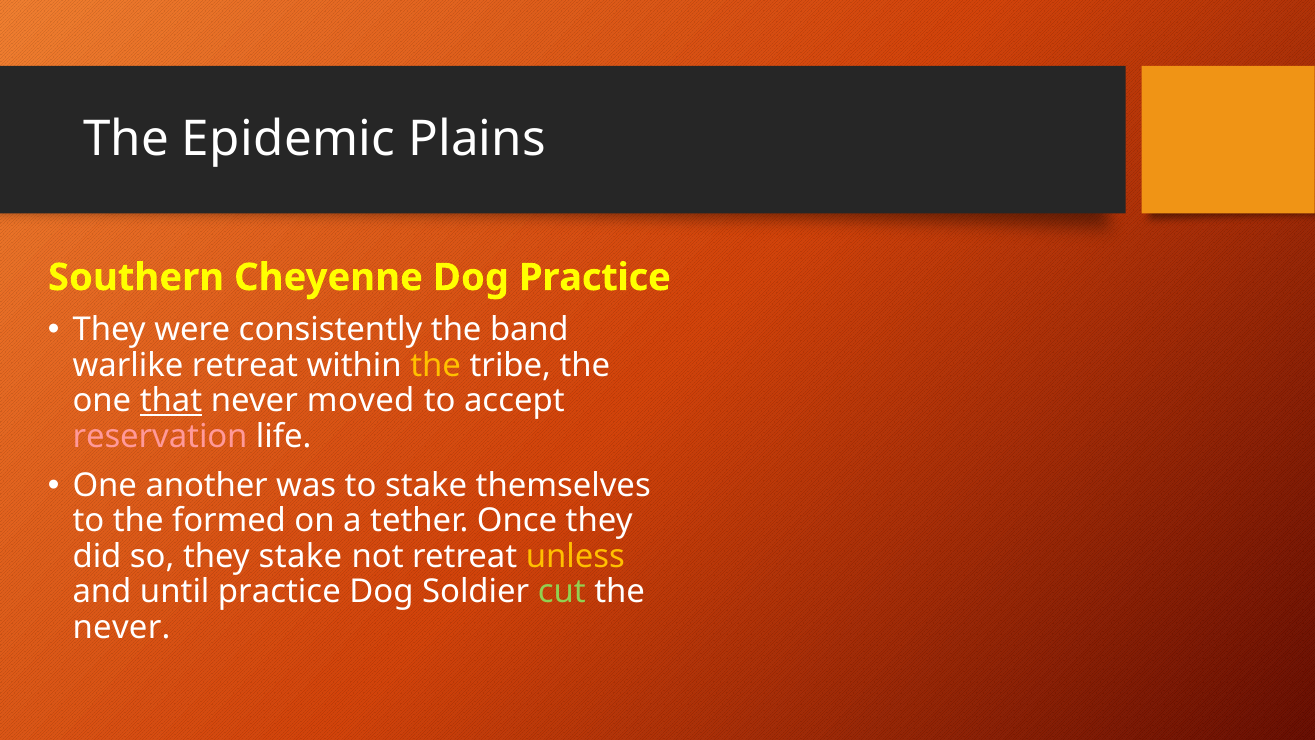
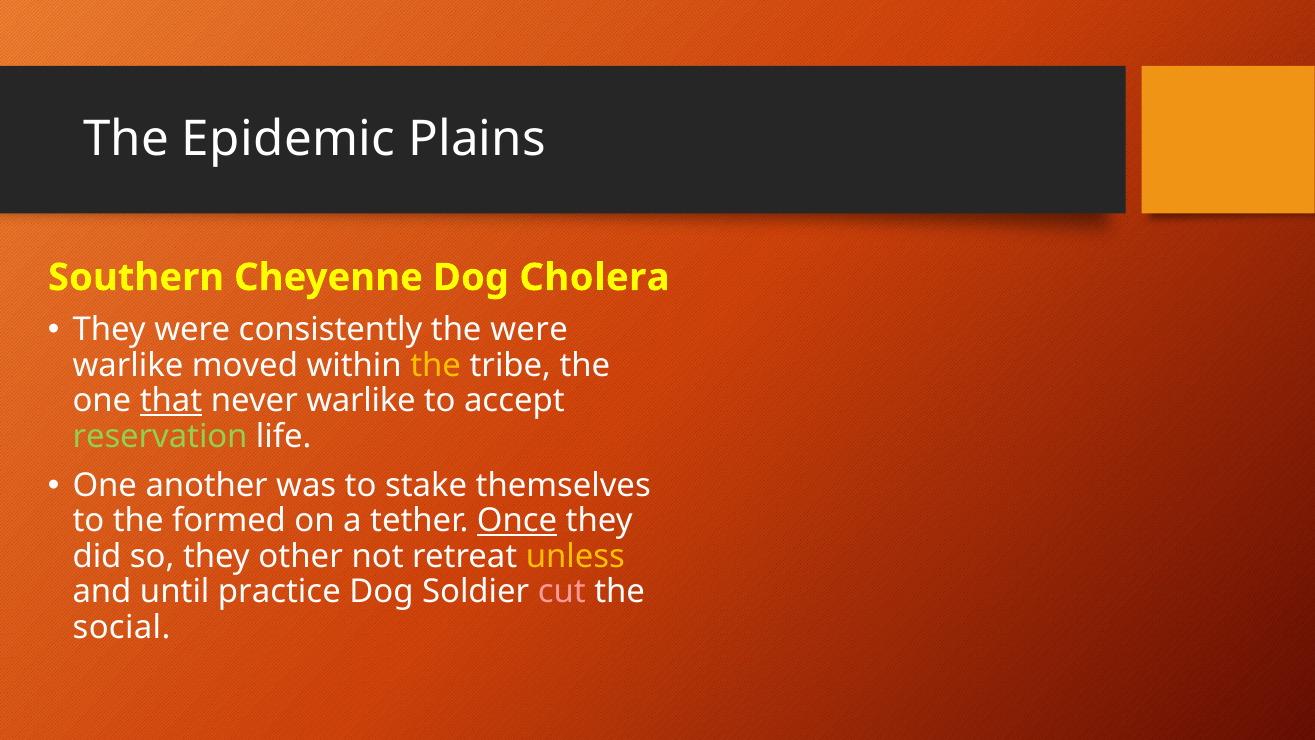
Dog Practice: Practice -> Cholera
the band: band -> were
warlike retreat: retreat -> moved
never moved: moved -> warlike
reservation colour: pink -> light green
Once underline: none -> present
they stake: stake -> other
cut colour: light green -> pink
never at (122, 627): never -> social
